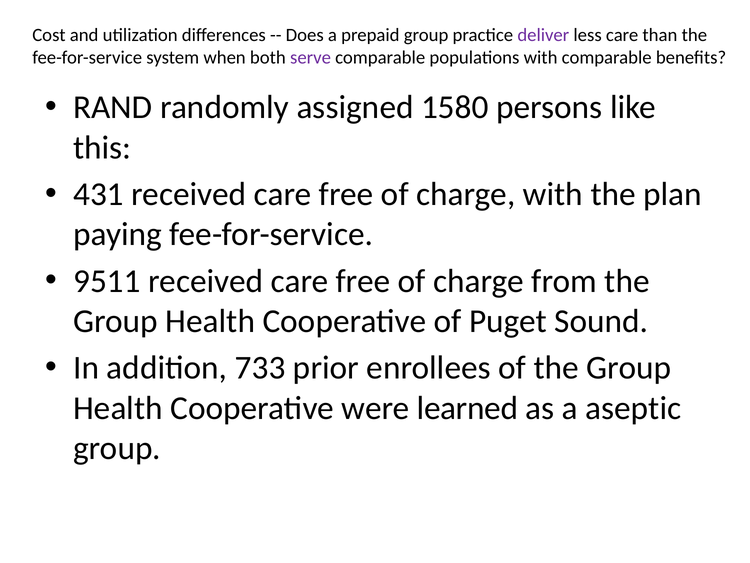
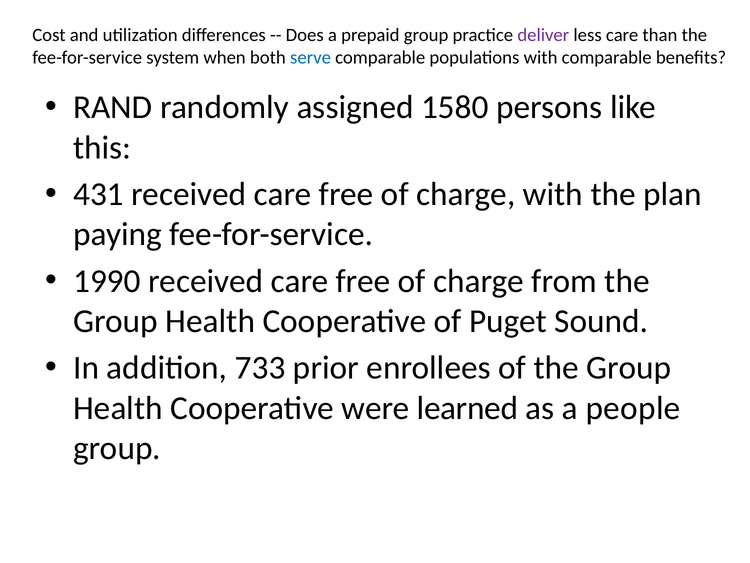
serve colour: purple -> blue
9511: 9511 -> 1990
aseptic: aseptic -> people
